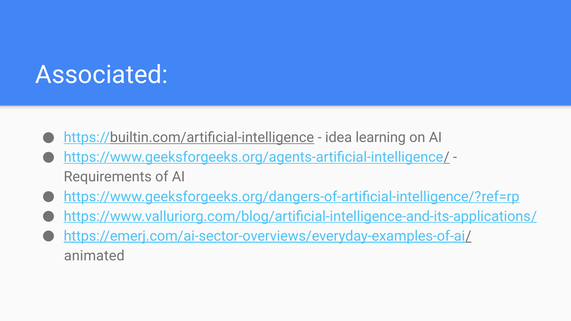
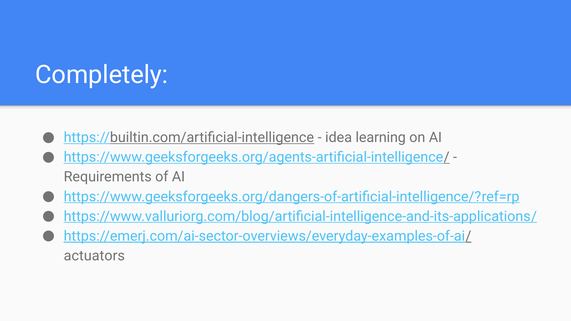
Associated: Associated -> Completely
animated: animated -> actuators
